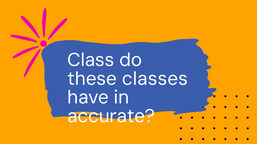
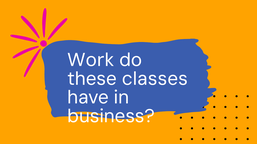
Class: Class -> Work
accurate: accurate -> business
